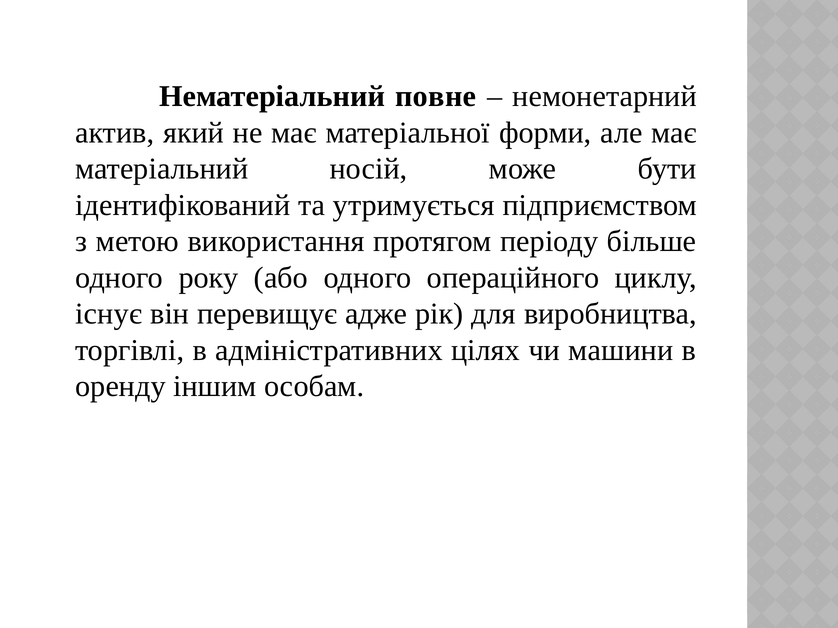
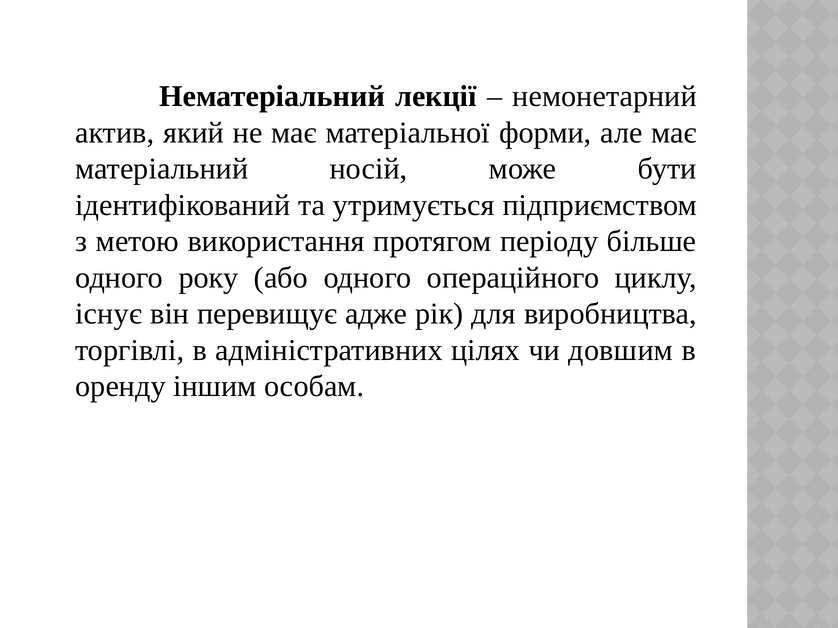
повне: повне -> лекції
машини: машини -> довшим
